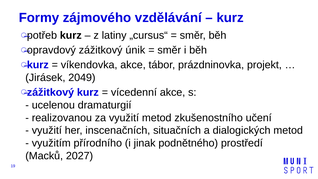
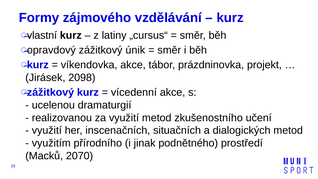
potřeb: potřeb -> vlastní
2049: 2049 -> 2098
2027: 2027 -> 2070
